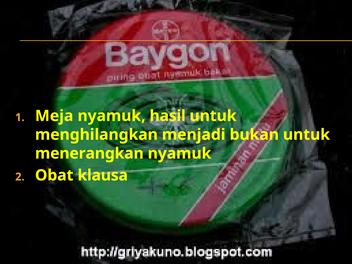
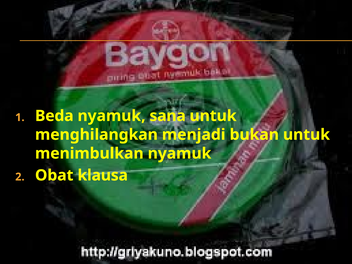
Meja: Meja -> Beda
hasil: hasil -> sana
menerangkan: menerangkan -> menimbulkan
